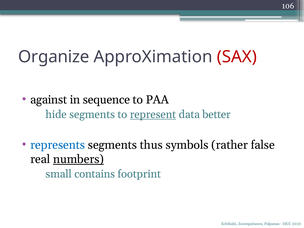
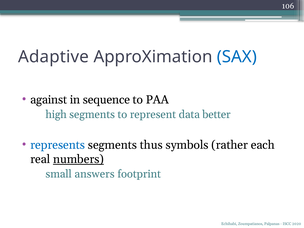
Organize: Organize -> Adaptive
SAX colour: red -> blue
hide: hide -> high
represent underline: present -> none
false: false -> each
contains: contains -> answers
